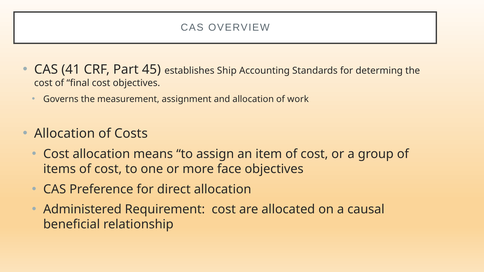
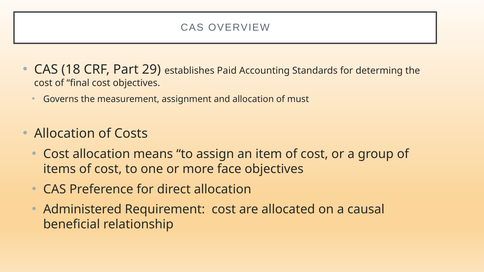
41: 41 -> 18
45: 45 -> 29
Ship: Ship -> Paid
work: work -> must
